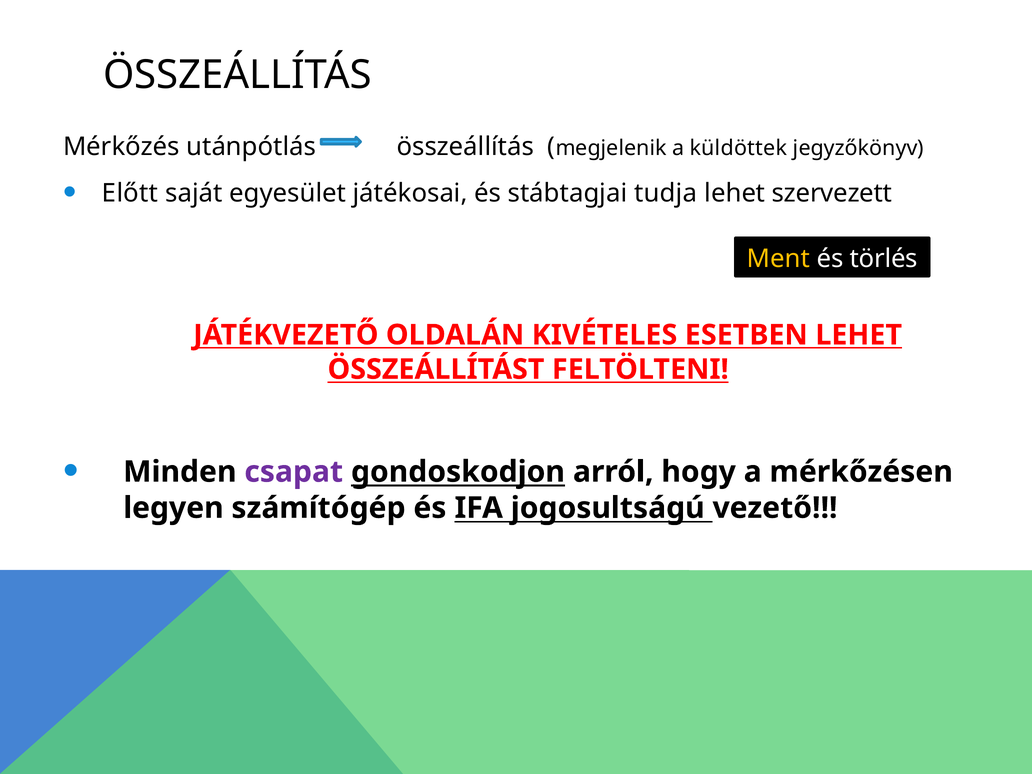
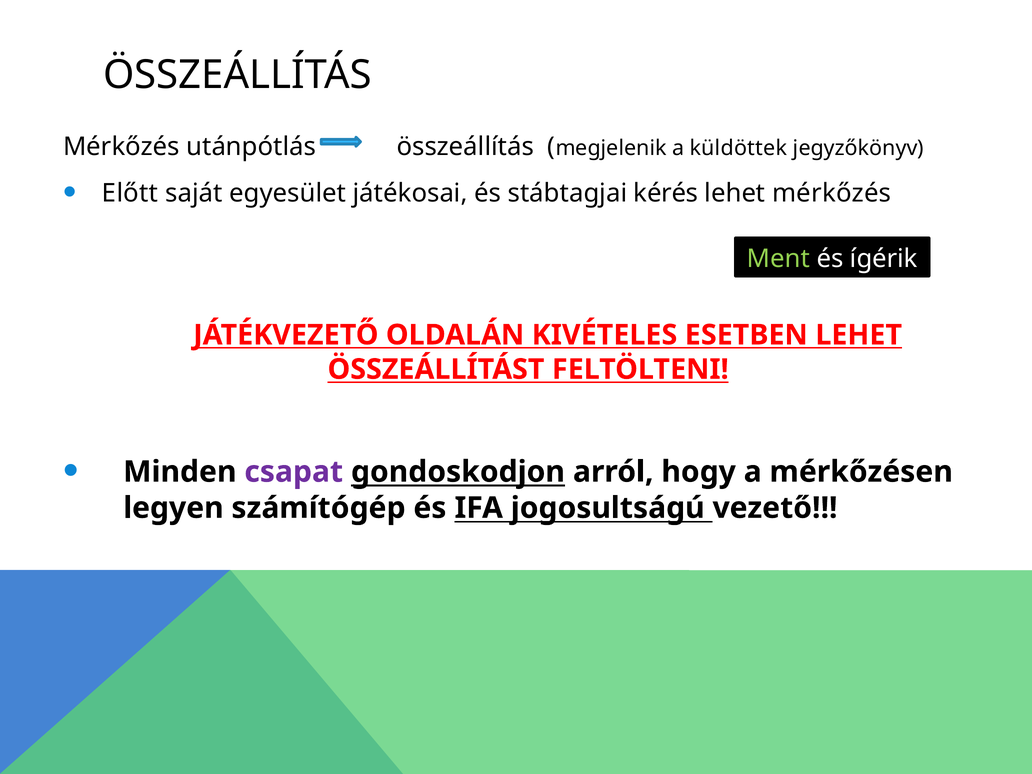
tudja: tudja -> kérés
lehet szervezett: szervezett -> mérkőzés
Ment colour: yellow -> light green
törlés: törlés -> ígérik
